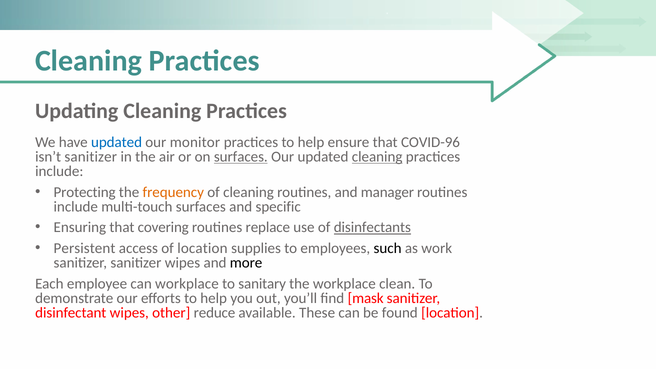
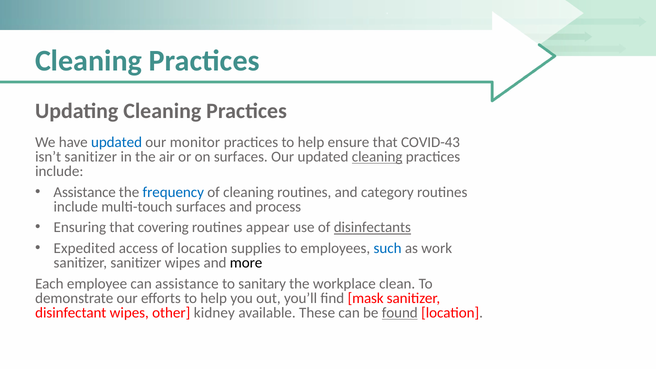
COVID-96: COVID-96 -> COVID-43
surfaces at (241, 157) underline: present -> none
Protecting at (85, 192): Protecting -> Assistance
frequency colour: orange -> blue
manager: manager -> category
specific: specific -> process
replace: replace -> appear
Persistent: Persistent -> Expedited
such colour: black -> blue
can workplace: workplace -> assistance
reduce: reduce -> kidney
found underline: none -> present
